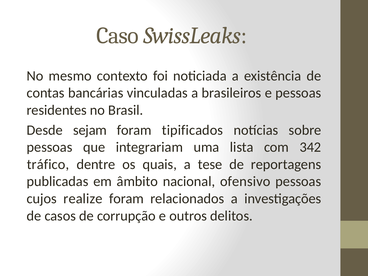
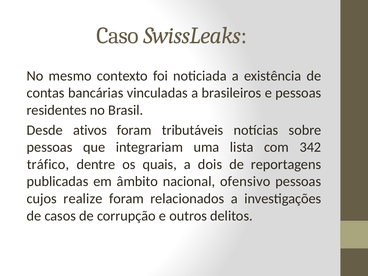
sejam: sejam -> ativos
tipificados: tipificados -> tributáveis
tese: tese -> dois
